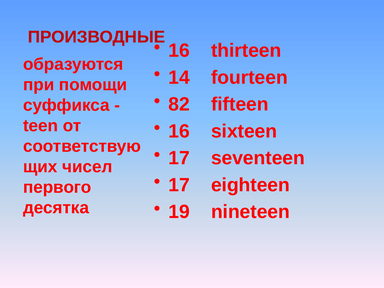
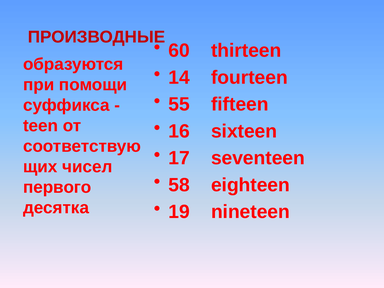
16 at (179, 51): 16 -> 60
82: 82 -> 55
17 at (179, 185): 17 -> 58
